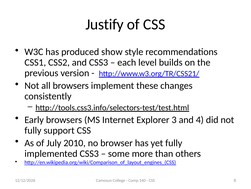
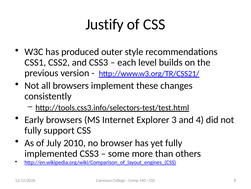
show: show -> outer
